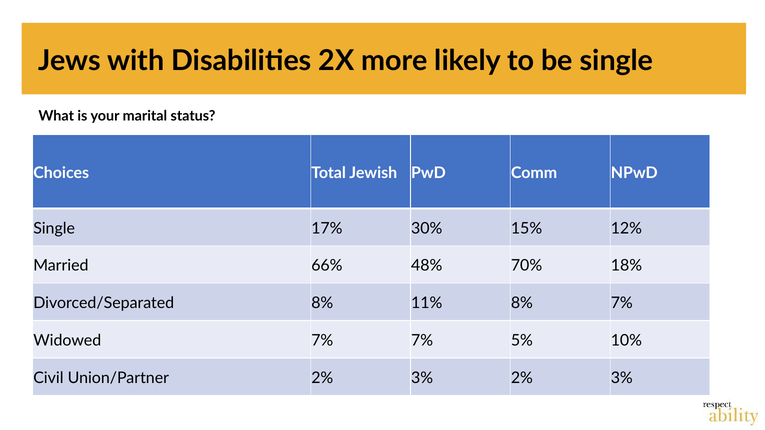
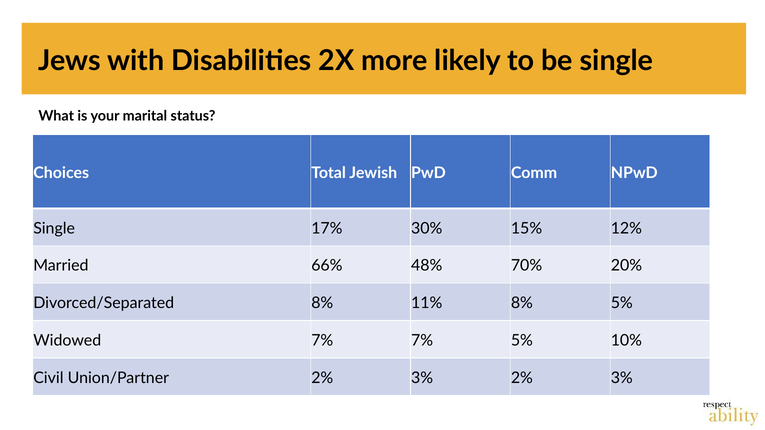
18%: 18% -> 20%
8% 7%: 7% -> 5%
